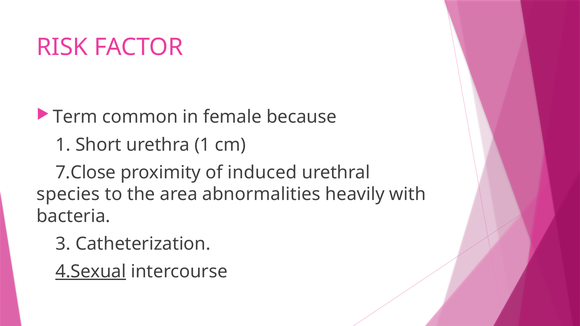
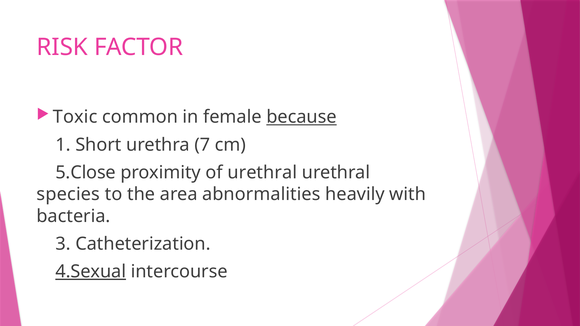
Term: Term -> Toxic
because underline: none -> present
urethra 1: 1 -> 7
7.Close: 7.Close -> 5.Close
of induced: induced -> urethral
